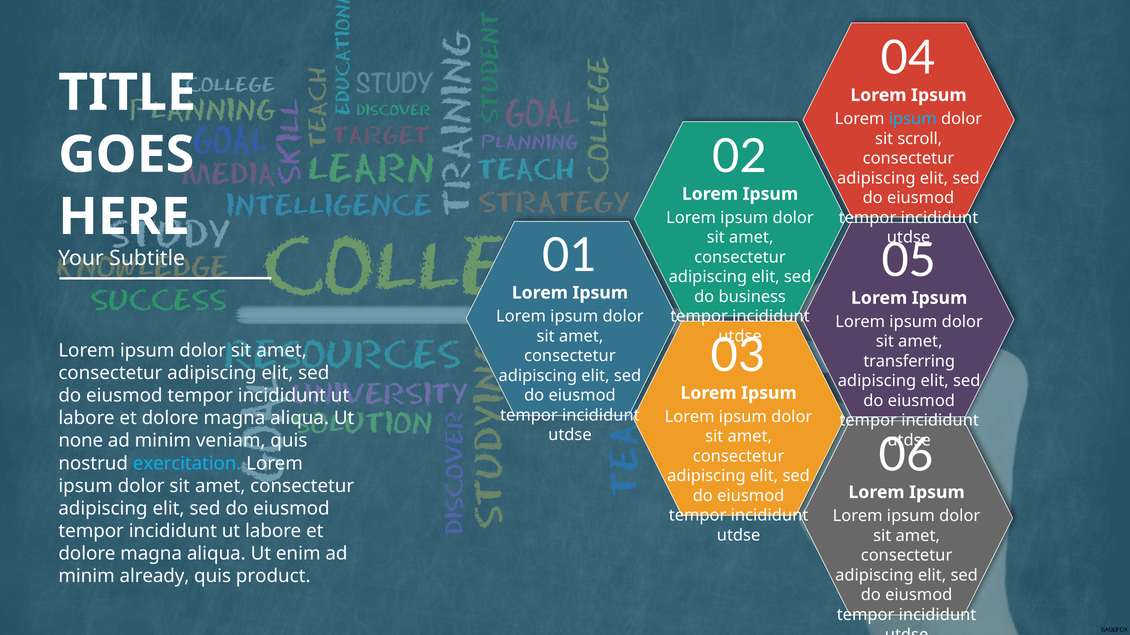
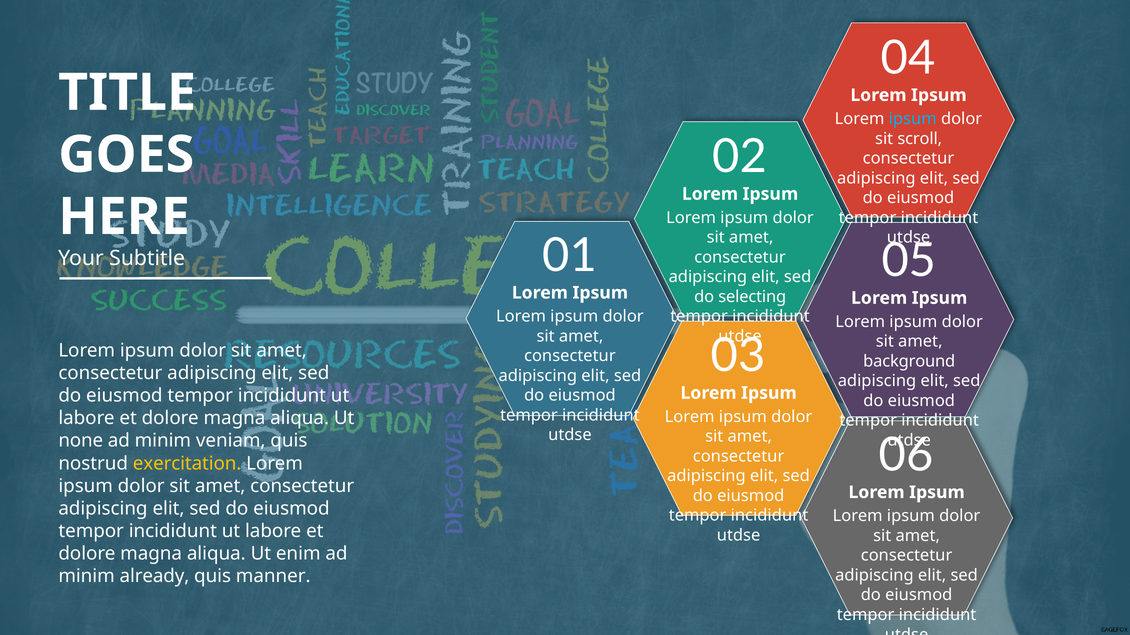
business: business -> selecting
transferring: transferring -> background
exercitation colour: light blue -> yellow
product: product -> manner
